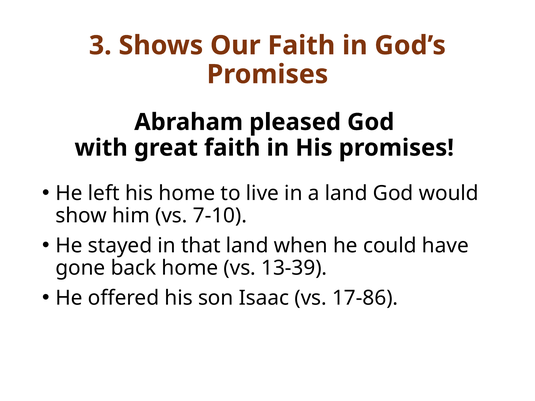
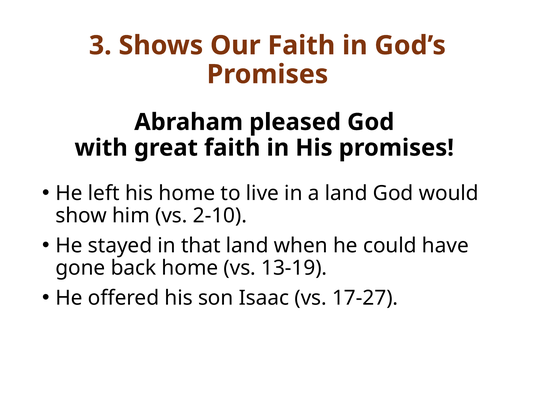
7-10: 7-10 -> 2-10
13-39: 13-39 -> 13-19
17-86: 17-86 -> 17-27
